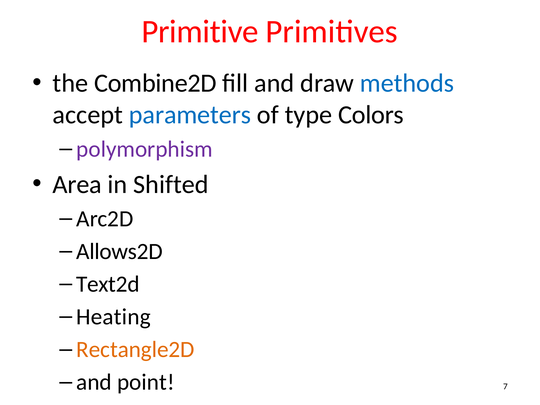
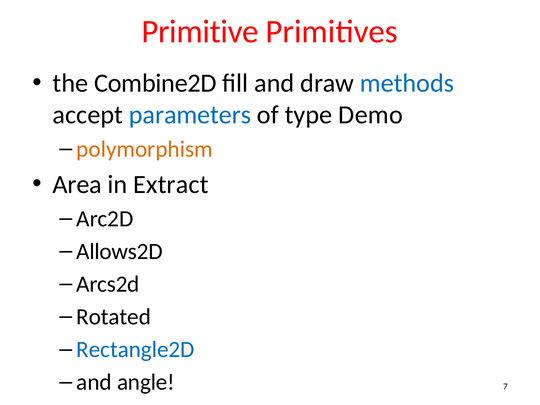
Colors: Colors -> Demo
polymorphism colour: purple -> orange
Shifted: Shifted -> Extract
Text2d: Text2d -> Arcs2d
Heating: Heating -> Rotated
Rectangle2D colour: orange -> blue
point: point -> angle
